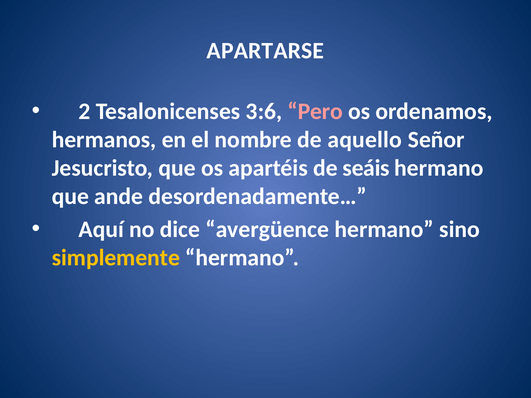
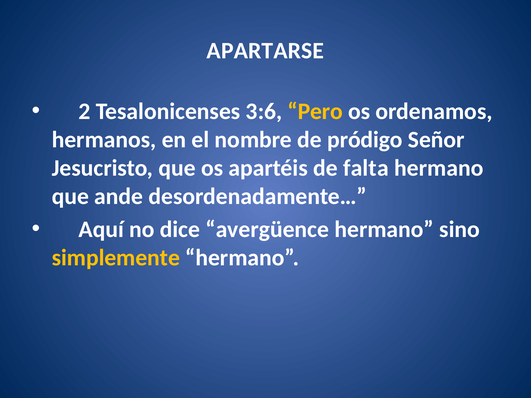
Pero colour: pink -> yellow
aquello: aquello -> pródigo
seáis: seáis -> falta
